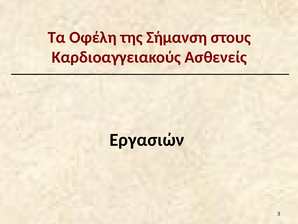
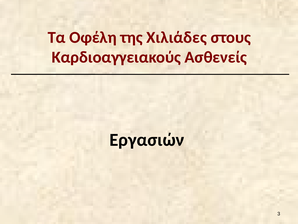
Σήμανση: Σήμανση -> Χιλιάδες
